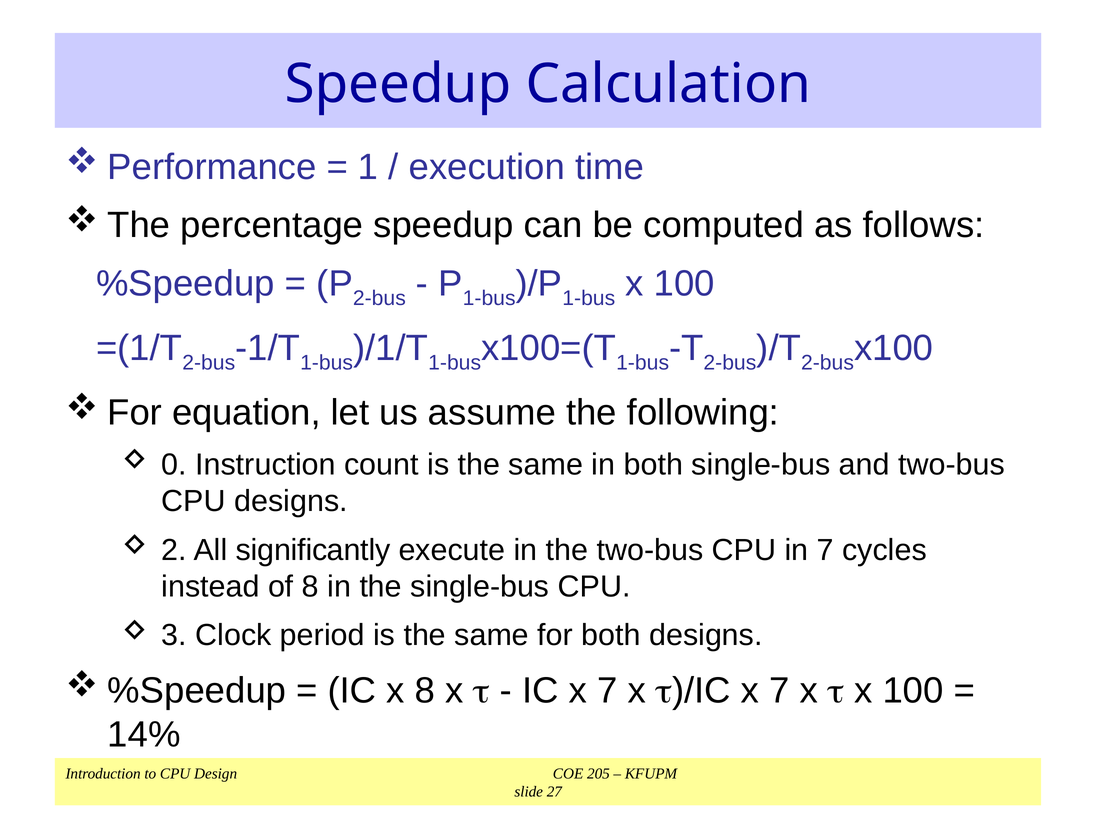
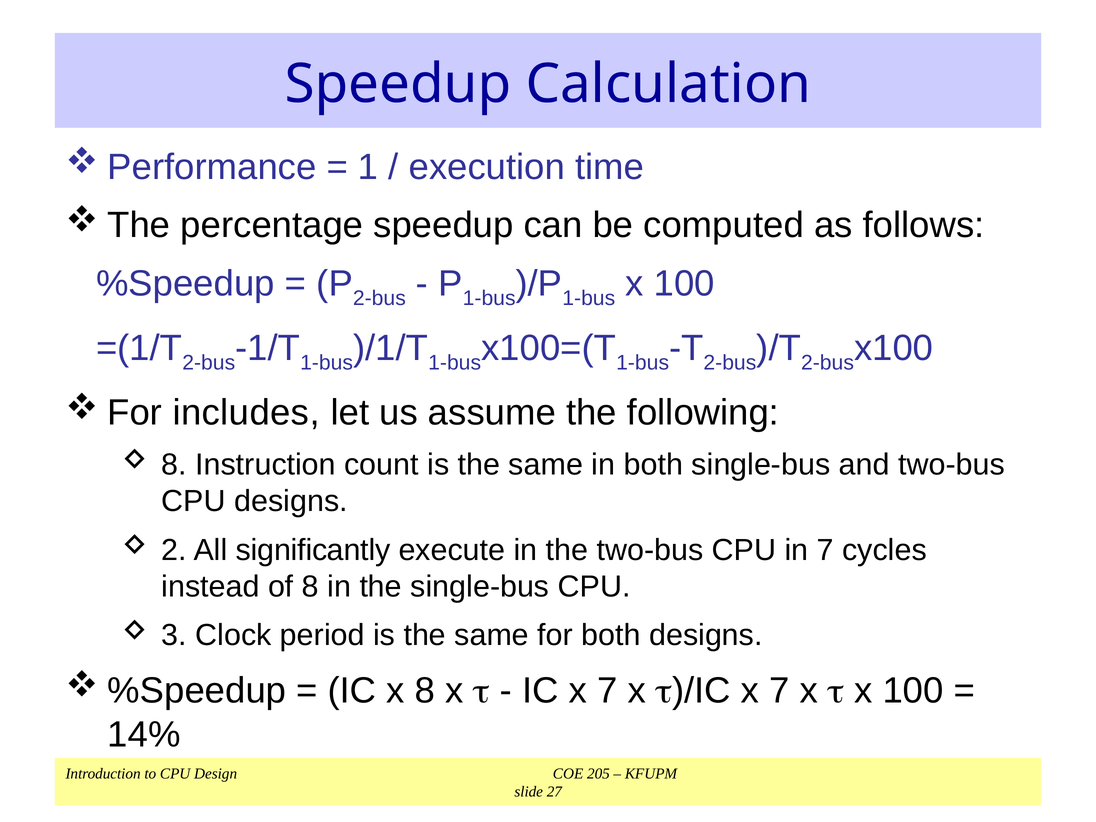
equation: equation -> includes
0 at (174, 465): 0 -> 8
